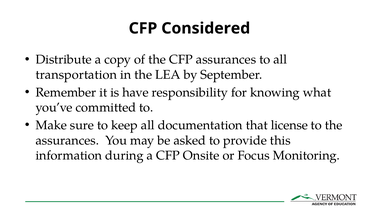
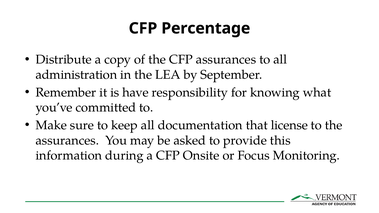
Considered: Considered -> Percentage
transportation: transportation -> administration
